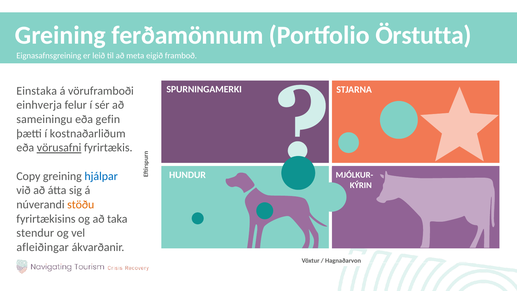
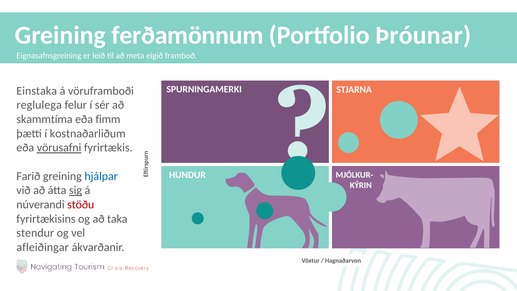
Örstutta: Örstutta -> Þróunar
einhverja: einhverja -> reglulega
sameiningu: sameiningu -> skammtíma
gefin: gefin -> fimm
Copy: Copy -> Farið
sig underline: none -> present
stöðu colour: orange -> red
